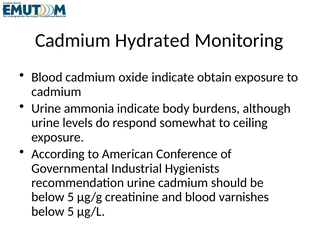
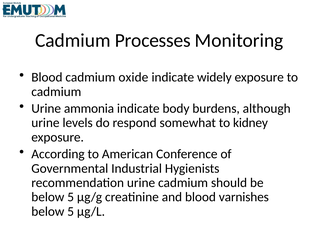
Hydrated: Hydrated -> Processes
obtain: obtain -> widely
ceiling: ceiling -> kidney
